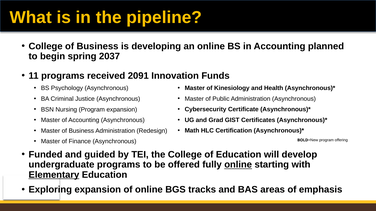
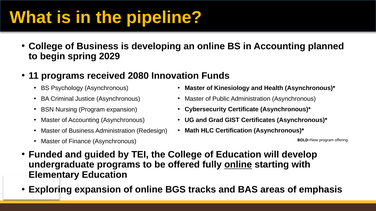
2037: 2037 -> 2029
2091: 2091 -> 2080
Elementary underline: present -> none
